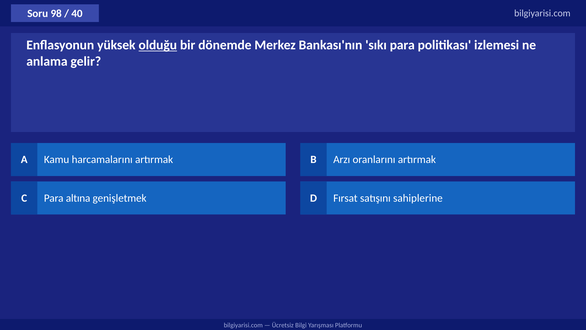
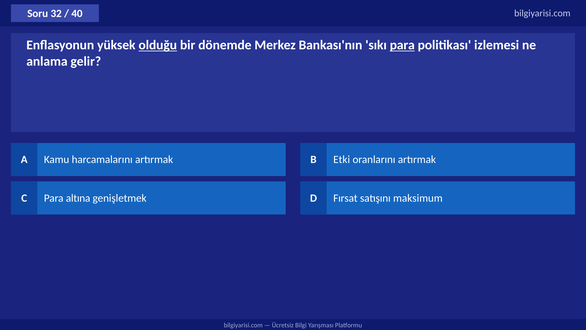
98: 98 -> 32
para at (402, 45) underline: none -> present
Arzı: Arzı -> Etki
sahiplerine: sahiplerine -> maksimum
